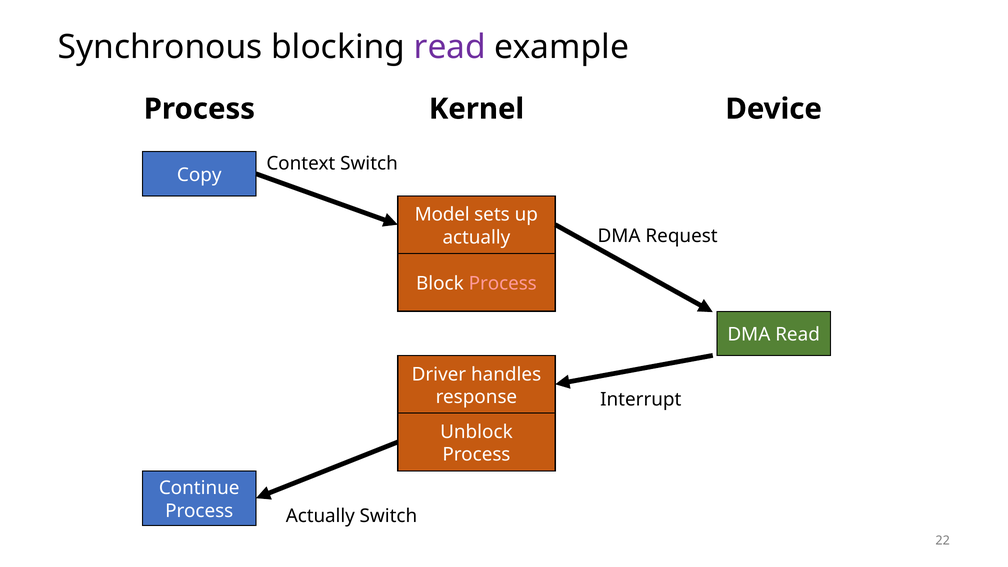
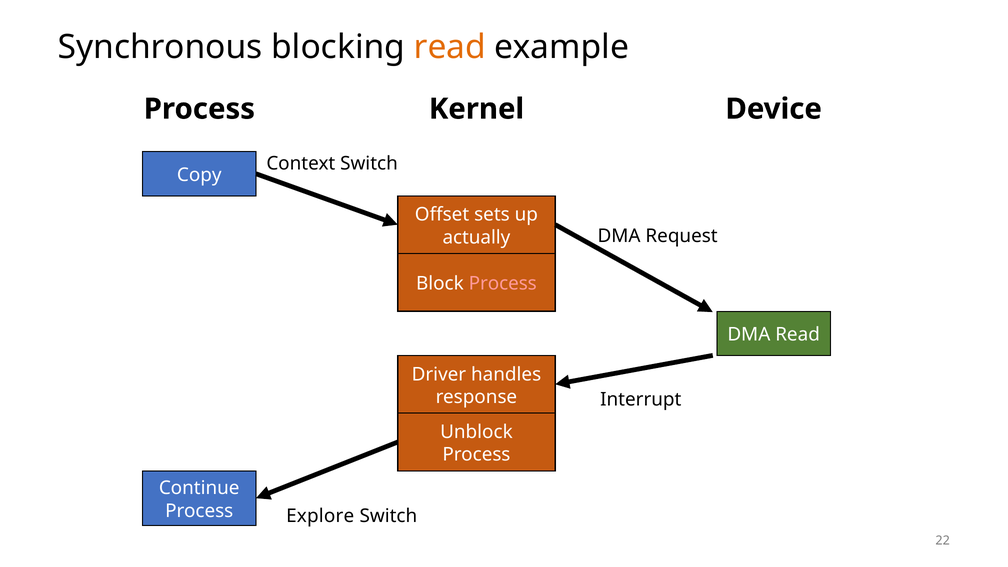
read at (450, 47) colour: purple -> orange
Model: Model -> Offset
Actually at (320, 516): Actually -> Explore
